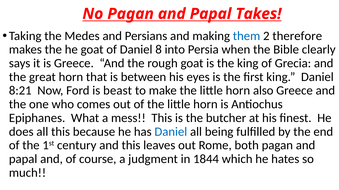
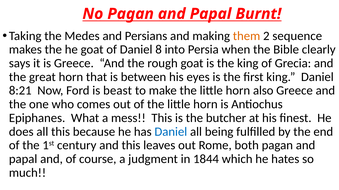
Takes: Takes -> Burnt
them colour: blue -> orange
therefore: therefore -> sequence
